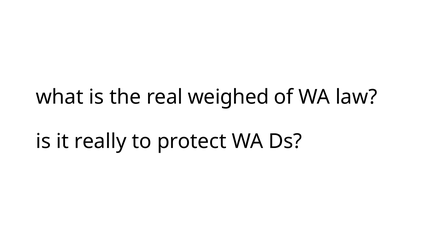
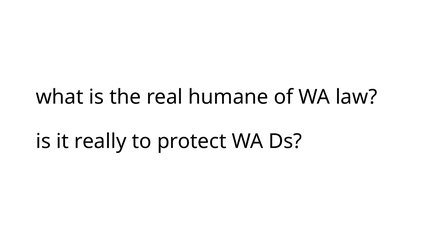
weighed: weighed -> humane
